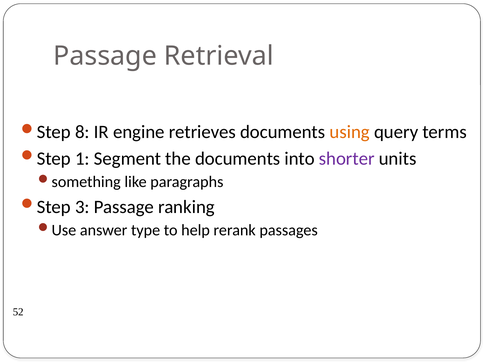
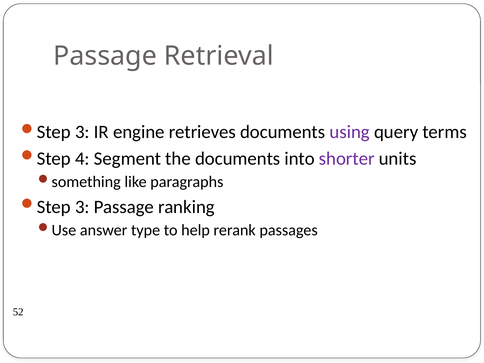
8 at (82, 132): 8 -> 3
using colour: orange -> purple
1: 1 -> 4
